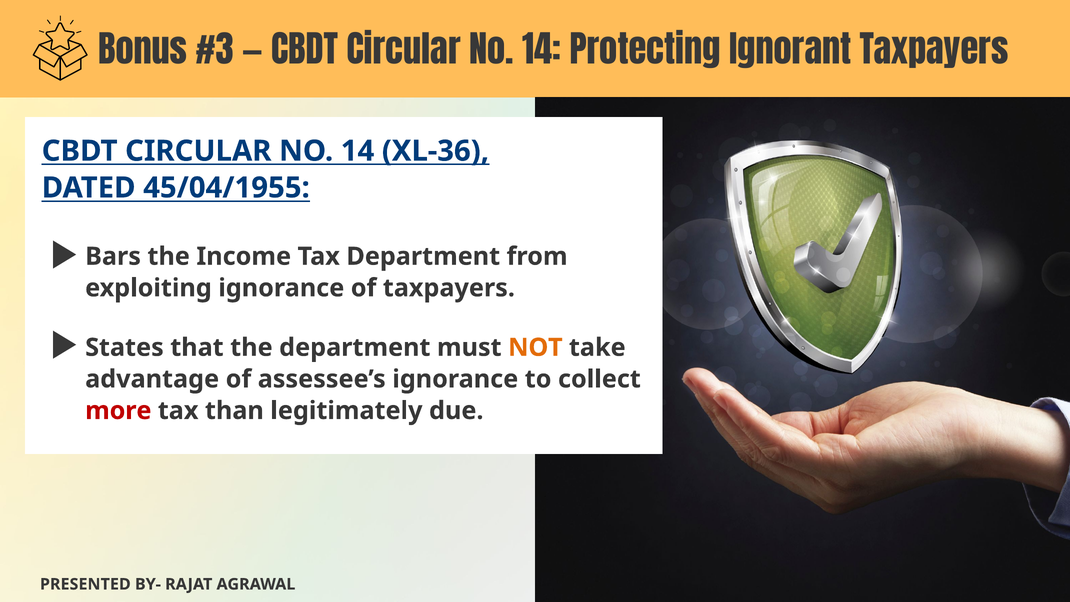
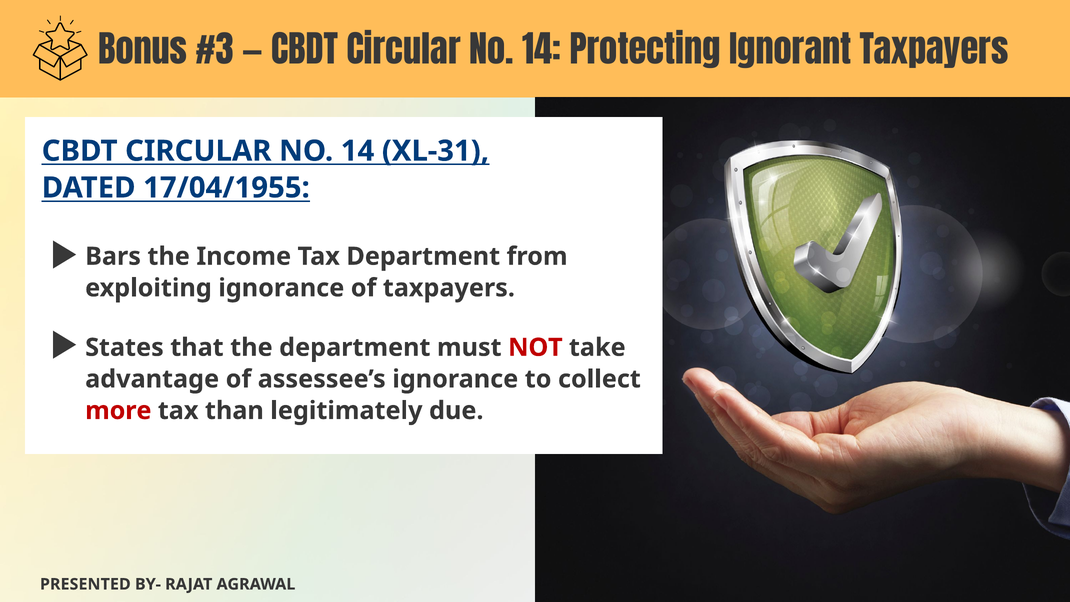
XL-36: XL-36 -> XL-31
45/04/1955: 45/04/1955 -> 17/04/1955
NOT colour: orange -> red
